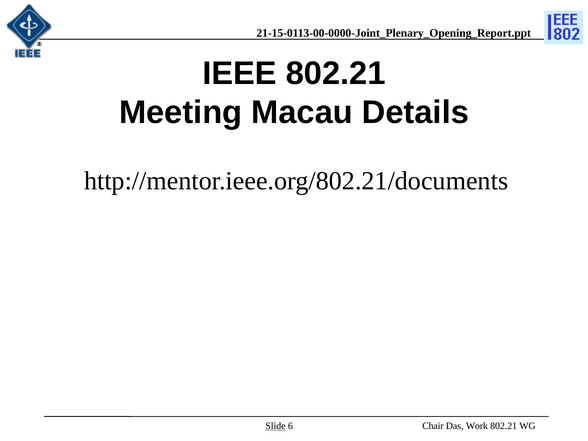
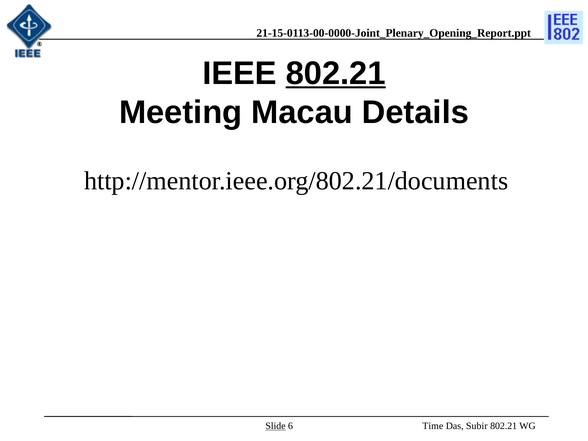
802.21 at (336, 73) underline: none -> present
Chair: Chair -> Time
Work: Work -> Subir
